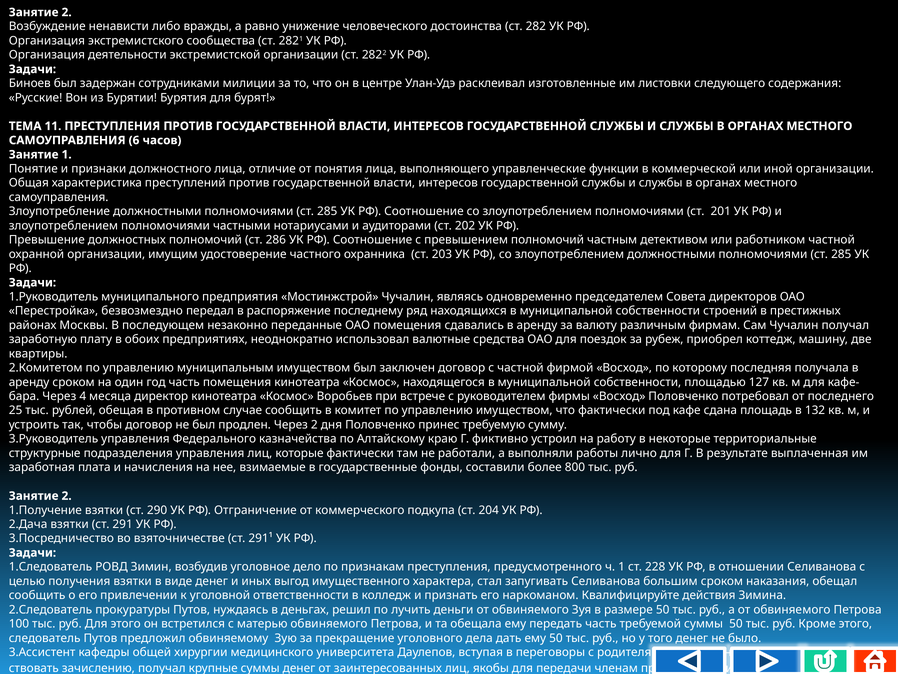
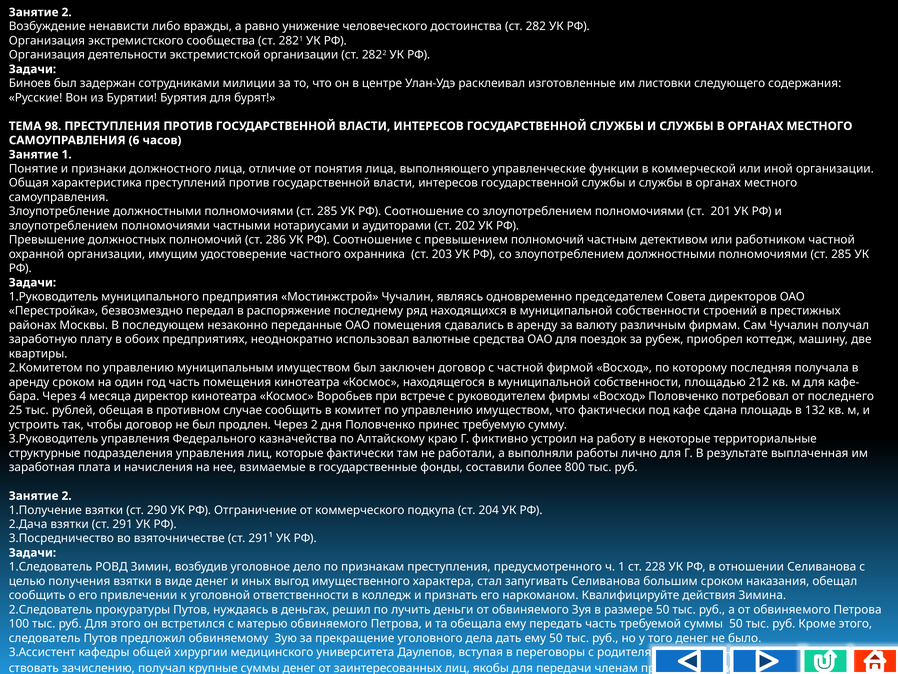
11: 11 -> 98
127: 127 -> 212
